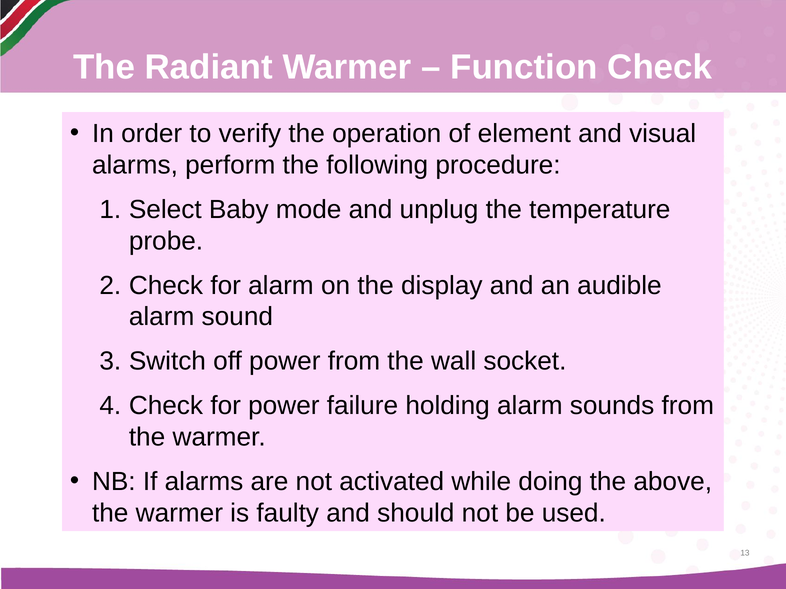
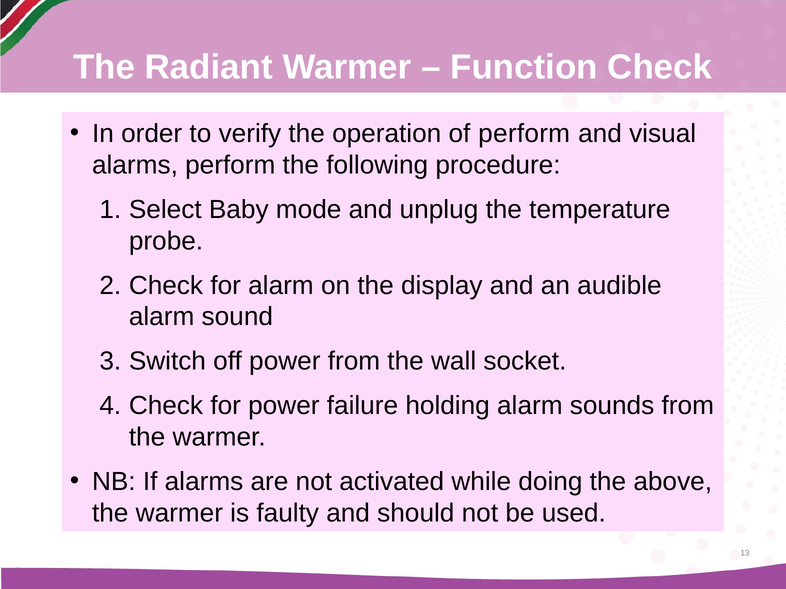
of element: element -> perform
